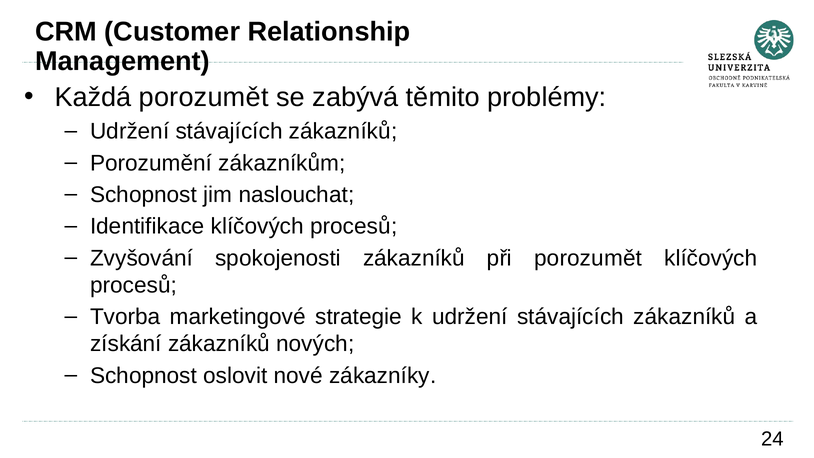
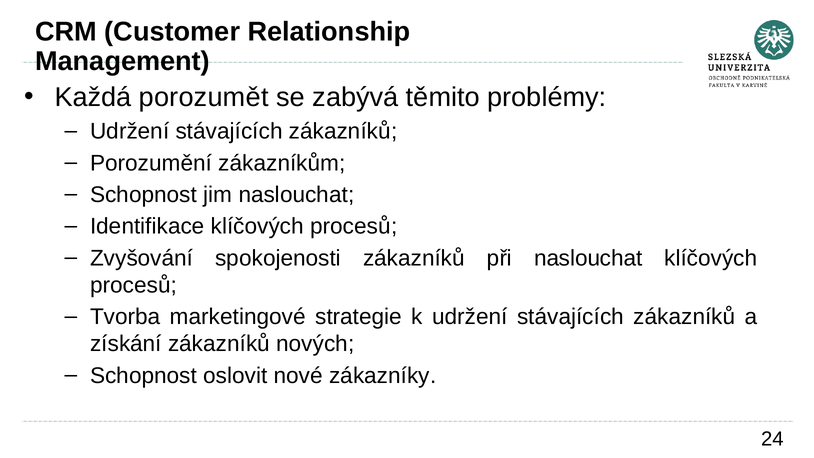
při porozumět: porozumět -> naslouchat
